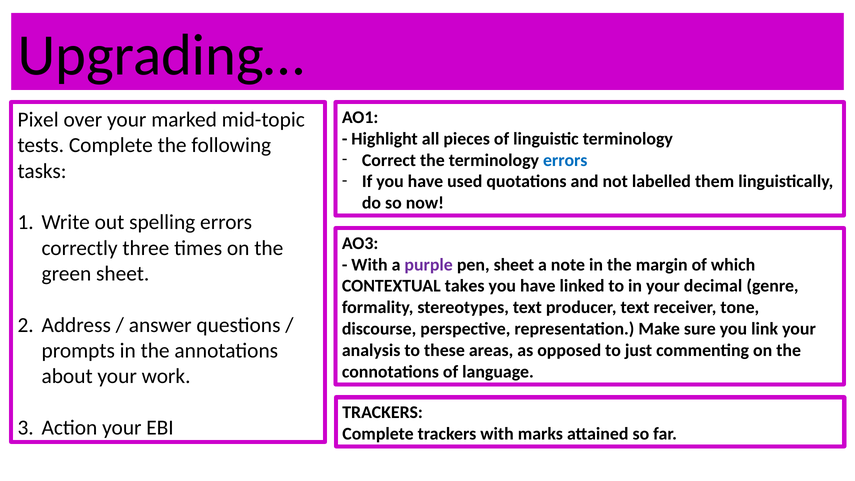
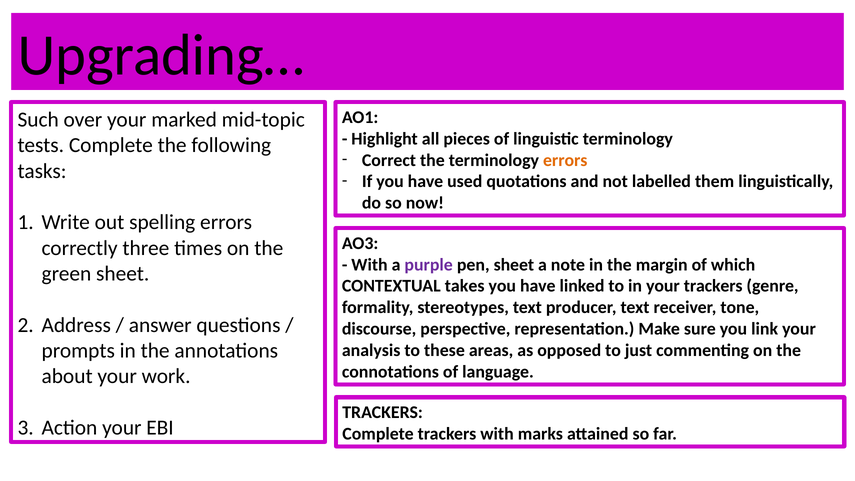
Pixel: Pixel -> Such
errors at (565, 160) colour: blue -> orange
your decimal: decimal -> trackers
